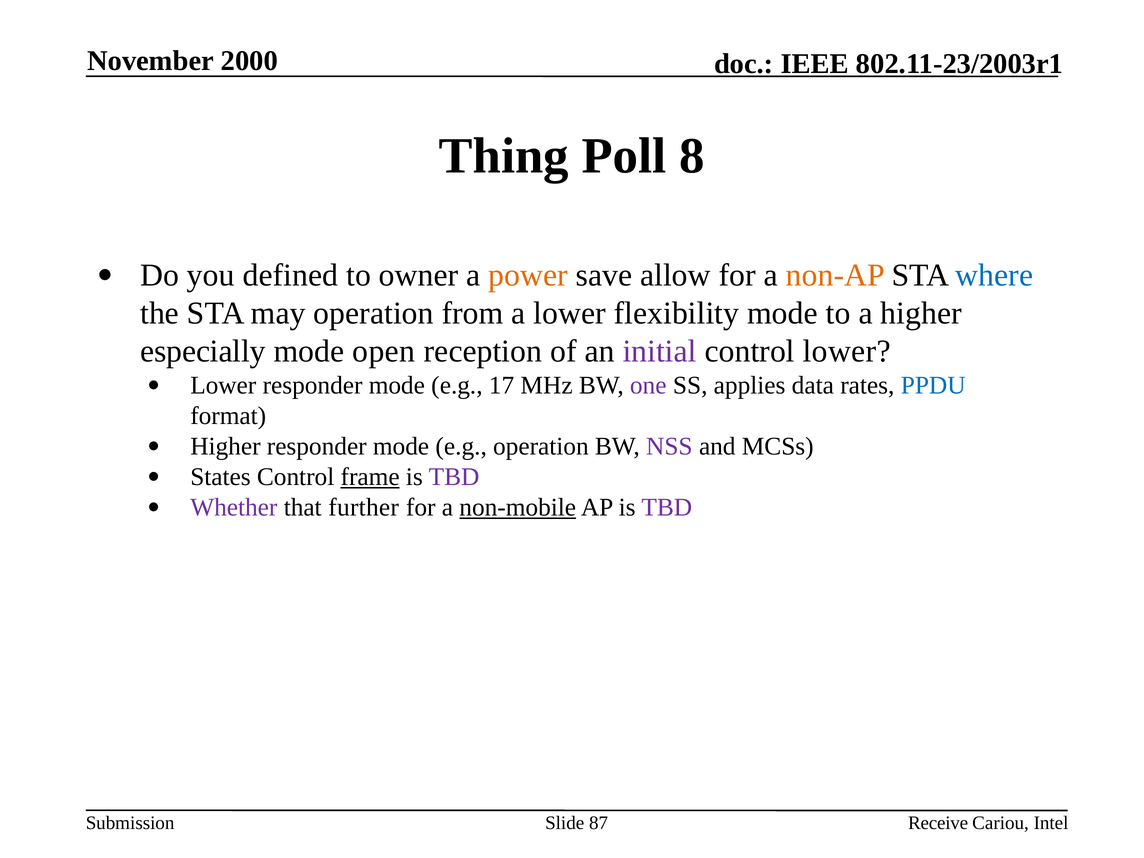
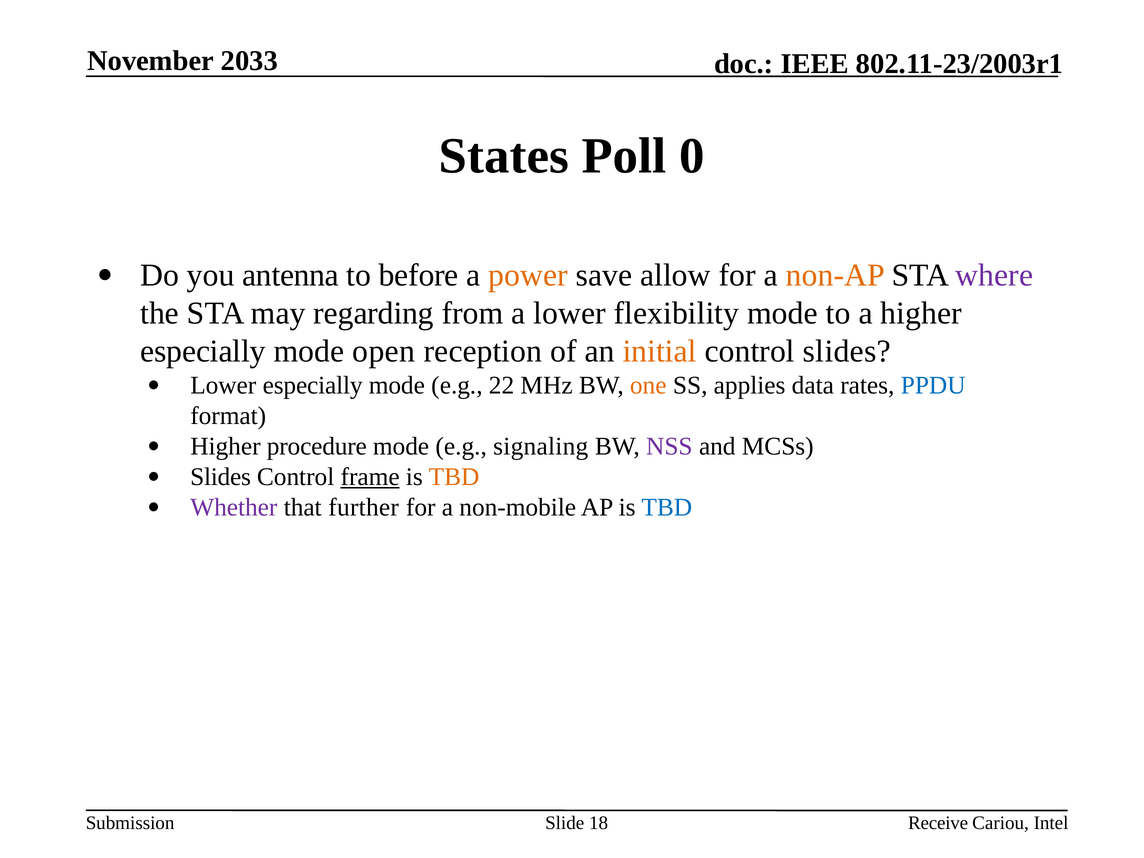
2000: 2000 -> 2033
Thing: Thing -> States
8: 8 -> 0
defined: defined -> antenna
owner: owner -> before
where colour: blue -> purple
may operation: operation -> regarding
initial colour: purple -> orange
control lower: lower -> slides
Lower responder: responder -> especially
17: 17 -> 22
one colour: purple -> orange
Higher responder: responder -> procedure
e.g operation: operation -> signaling
States at (220, 477): States -> Slides
TBD at (454, 477) colour: purple -> orange
non-mobile underline: present -> none
TBD at (667, 507) colour: purple -> blue
87: 87 -> 18
